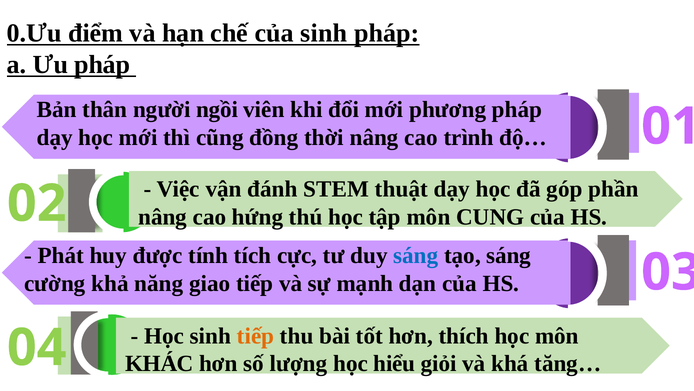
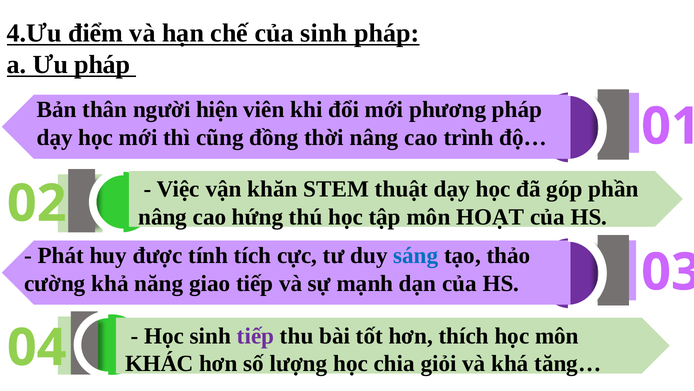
0.Ưu: 0.Ưu -> 4.Ưu
ngồi: ngồi -> hiện
đánh: đánh -> khăn
CUNG: CUNG -> HOẠT
tạo sáng: sáng -> thảo
tiếp at (255, 335) colour: orange -> purple
hiểu: hiểu -> chia
